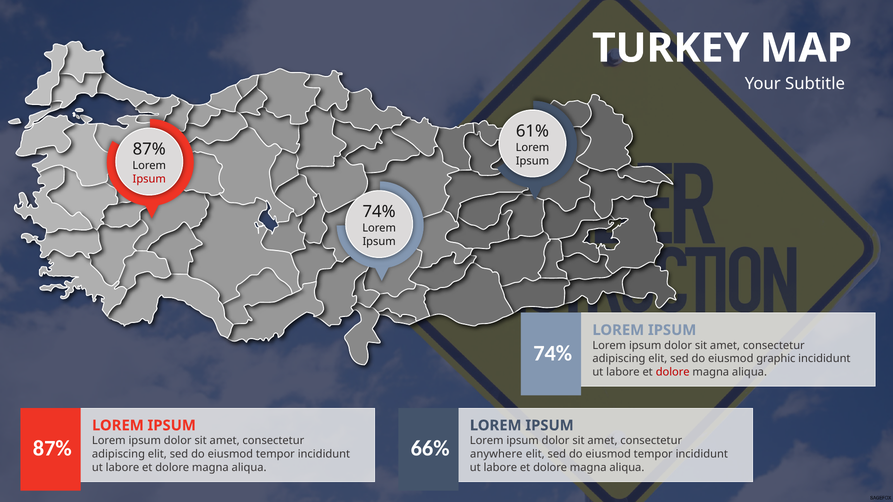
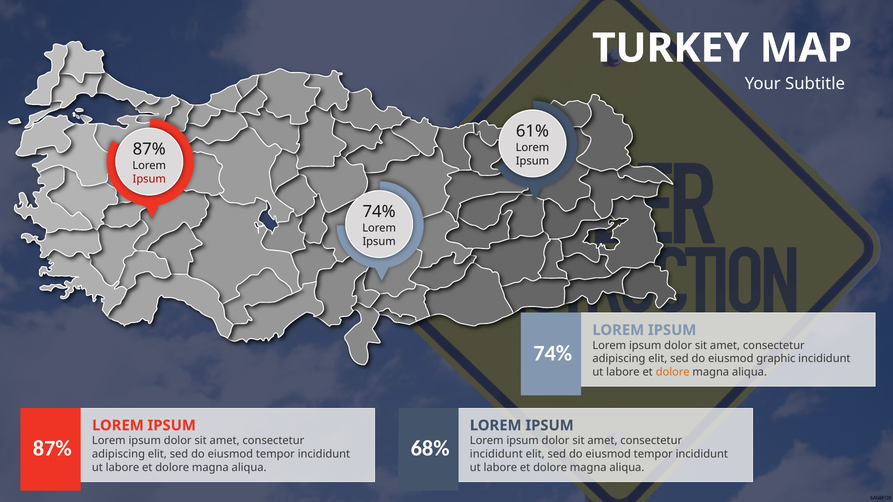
dolore at (673, 372) colour: red -> orange
66%: 66% -> 68%
anywhere at (496, 454): anywhere -> incididunt
